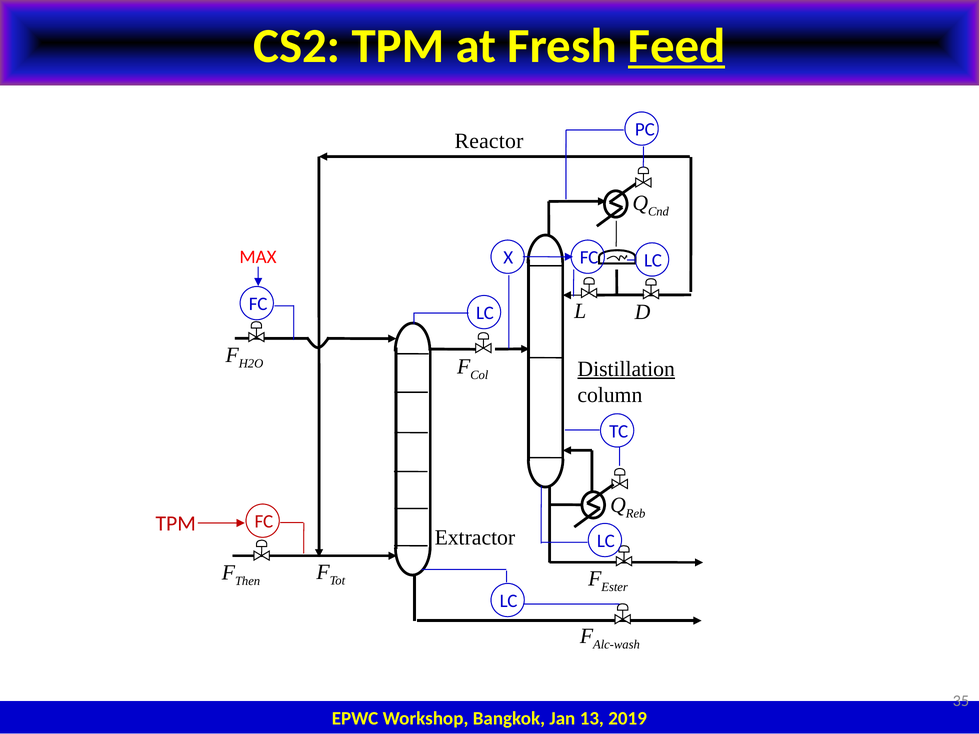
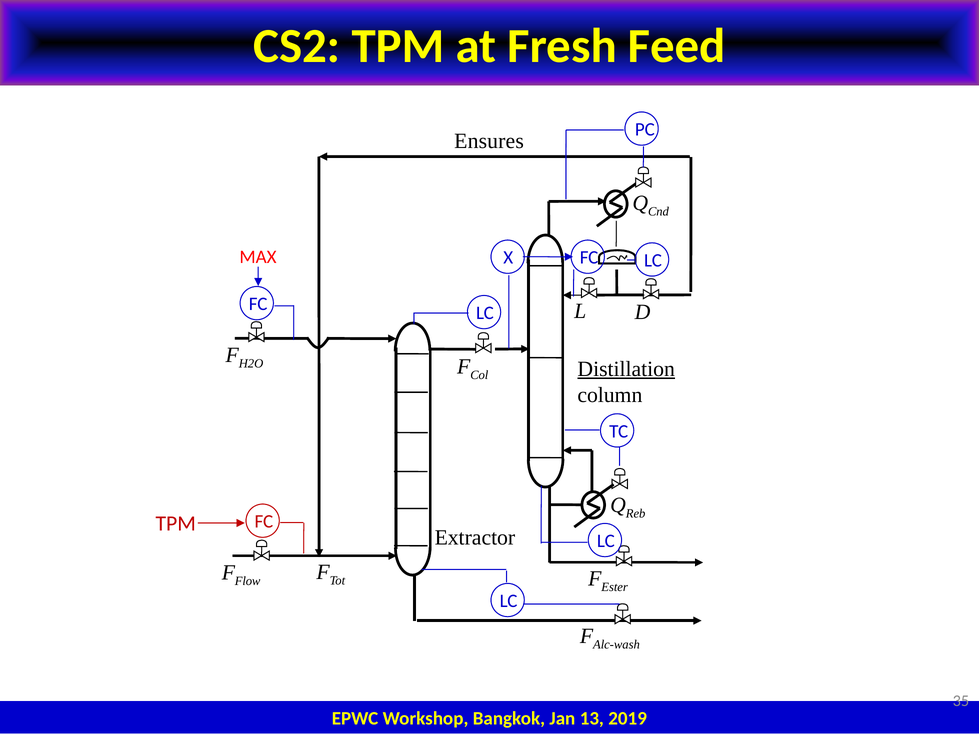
Feed underline: present -> none
Reactor: Reactor -> Ensures
Then: Then -> Flow
